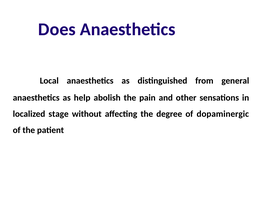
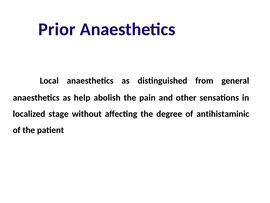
Does: Does -> Prior
dopaminergic: dopaminergic -> antihistaminic
